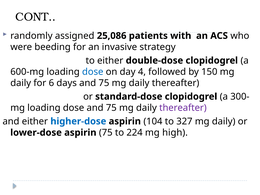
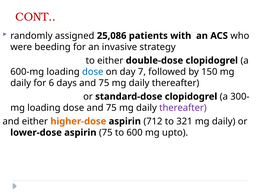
CONT colour: black -> red
4: 4 -> 7
higher-dose colour: blue -> orange
104: 104 -> 712
327: 327 -> 321
224: 224 -> 600
high: high -> upto
